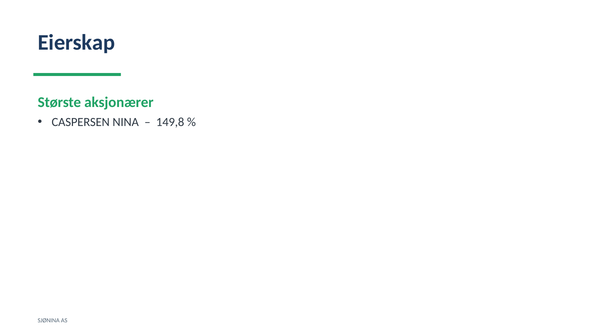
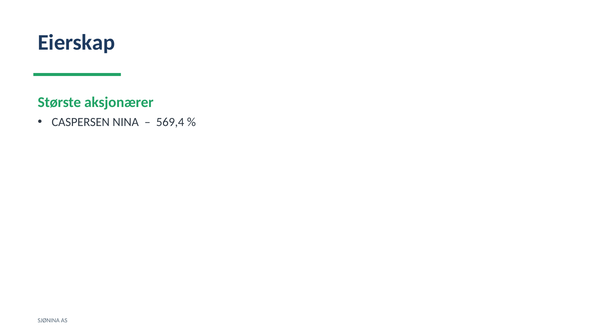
149,8: 149,8 -> 569,4
